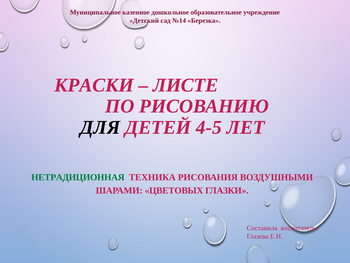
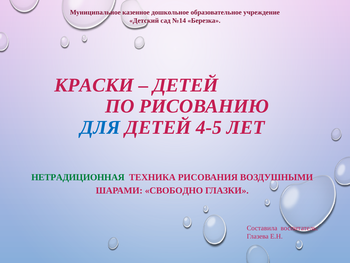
ЛИСТЕ at (186, 85): ЛИСТЕ -> ДЕТЕЙ
ДЛЯ colour: black -> blue
ЦВЕТОВЫХ: ЦВЕТОВЫХ -> СВОБОДНО
